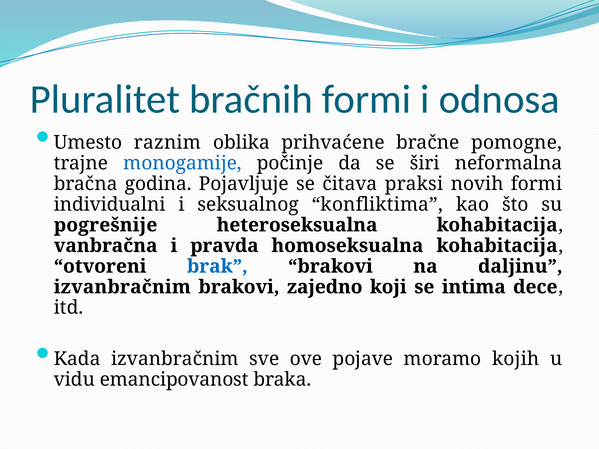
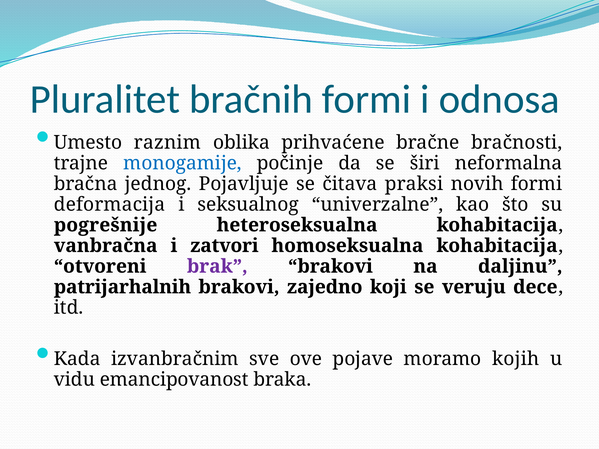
pomogne: pomogne -> bračnosti
godina: godina -> jednog
individualni: individualni -> deformacija
konfliktima: konfliktima -> univerzalne
pravda: pravda -> zatvori
brak colour: blue -> purple
izvanbračnim at (122, 287): izvanbračnim -> patrijarhalnih
intima: intima -> veruju
